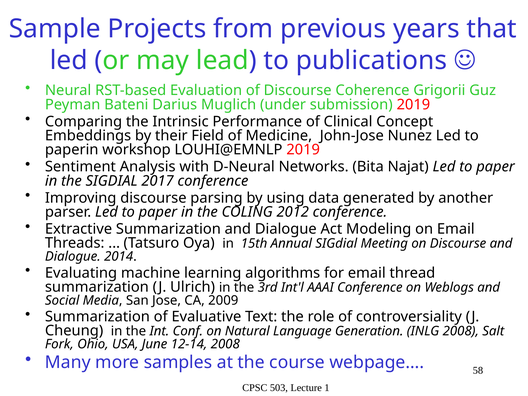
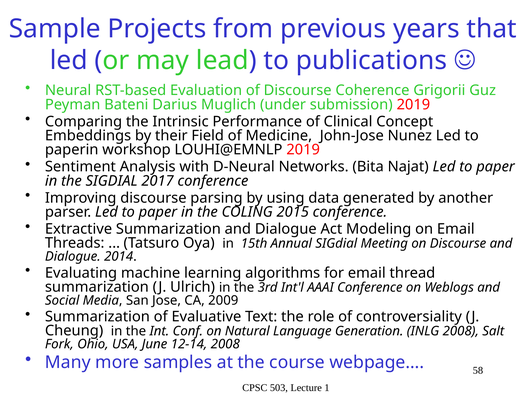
2012: 2012 -> 2015
